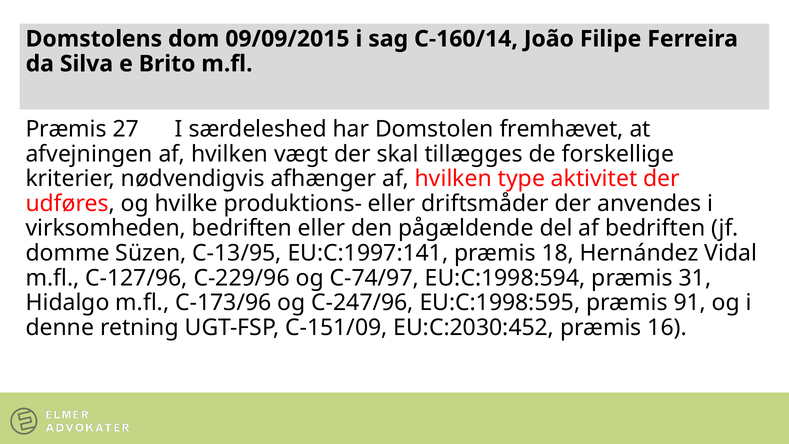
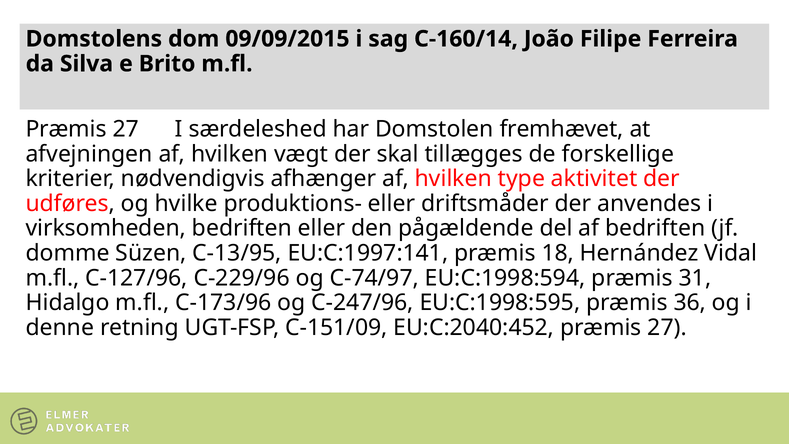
91: 91 -> 36
EU:C:2030:452: EU:C:2030:452 -> EU:C:2040:452
16 at (667, 328): 16 -> 27
